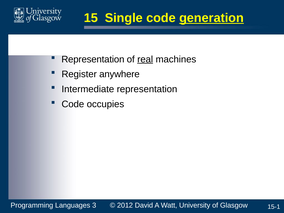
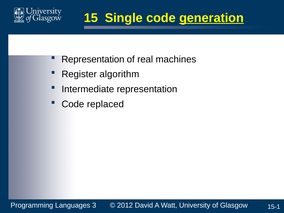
real underline: present -> none
anywhere: anywhere -> algorithm
occupies: occupies -> replaced
